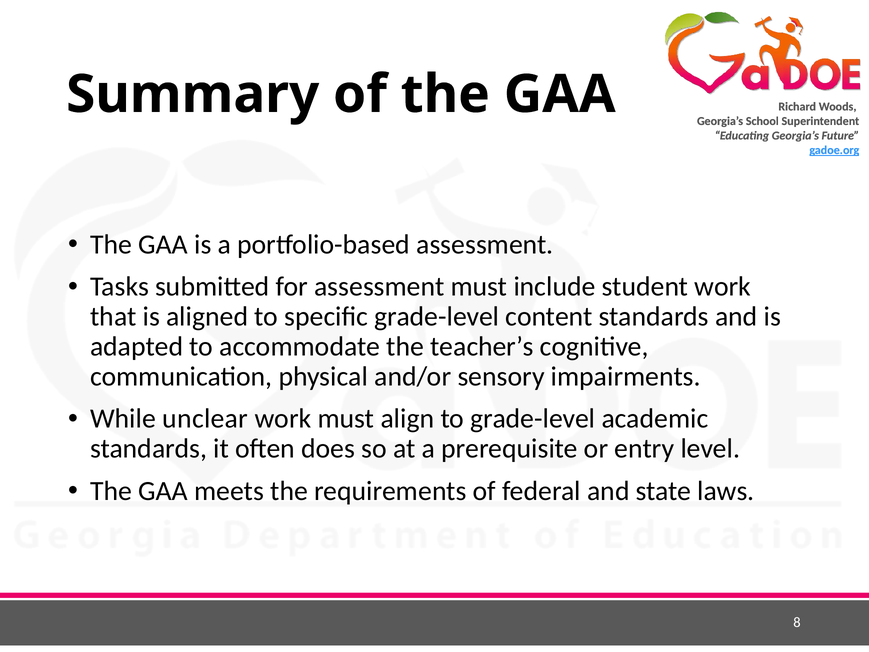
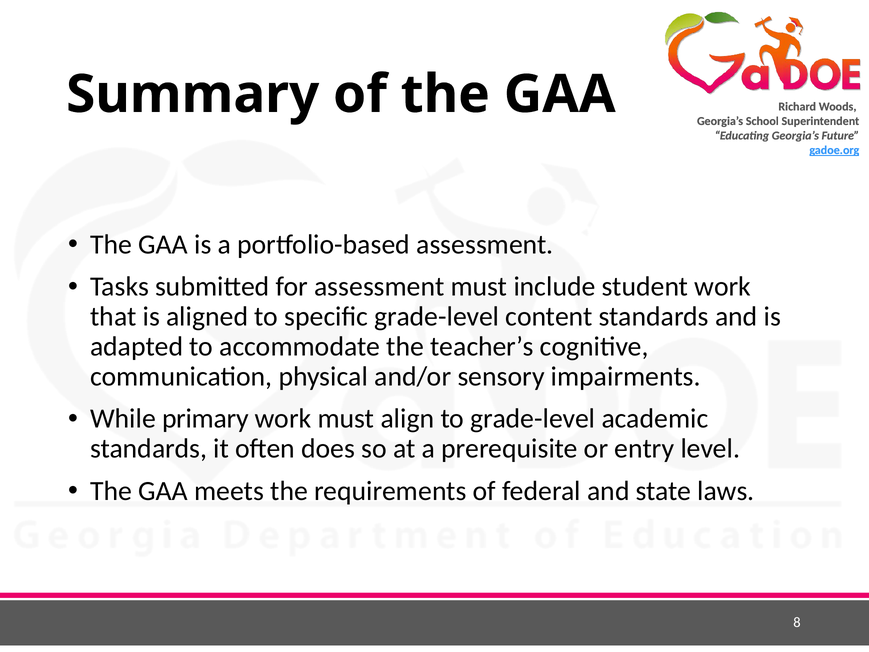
unclear: unclear -> primary
